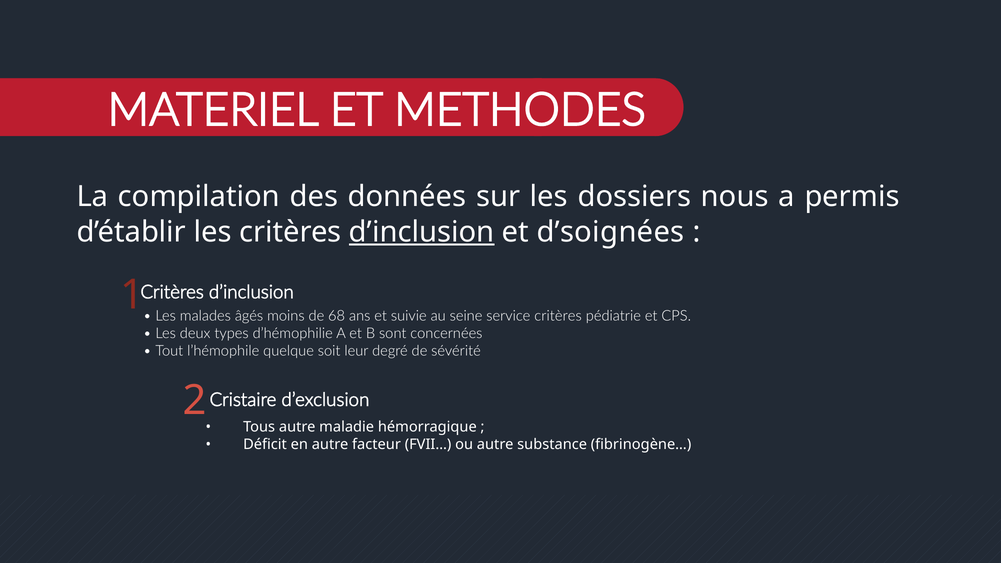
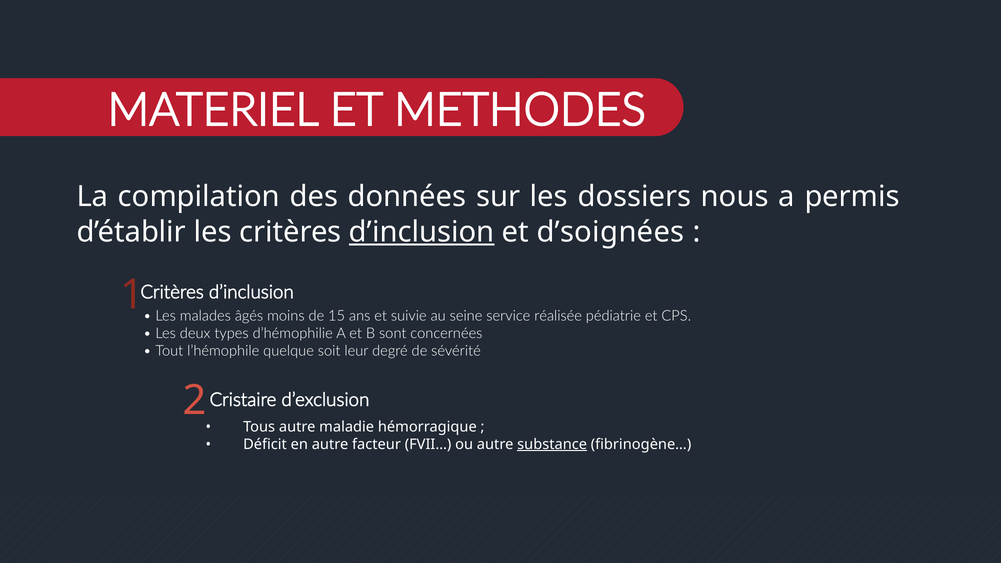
68: 68 -> 15
service critères: critères -> réalisée
substance underline: none -> present
